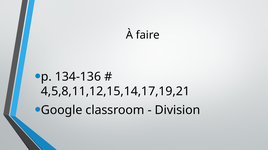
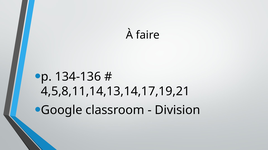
4,5,8,11,12,15,14,17,19,21: 4,5,8,11,12,15,14,17,19,21 -> 4,5,8,11,14,13,14,17,19,21
